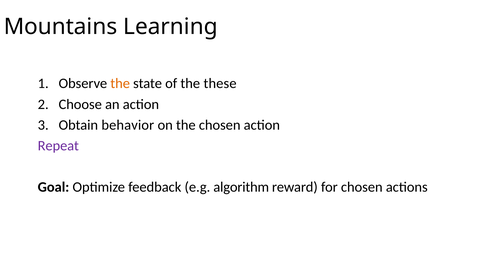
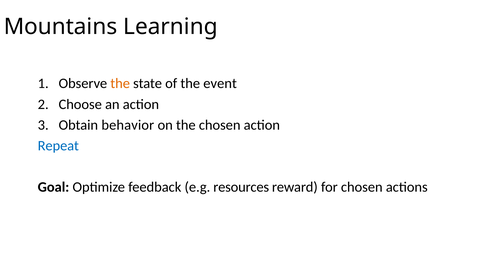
these: these -> event
Repeat colour: purple -> blue
algorithm: algorithm -> resources
